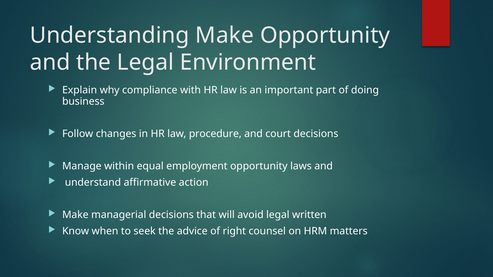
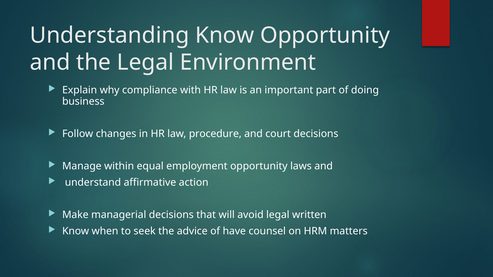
Understanding Make: Make -> Know
right: right -> have
